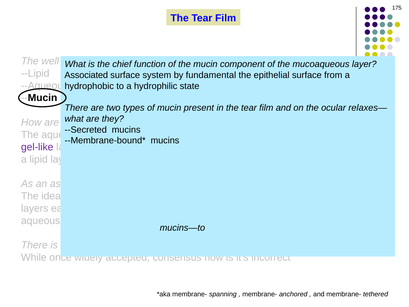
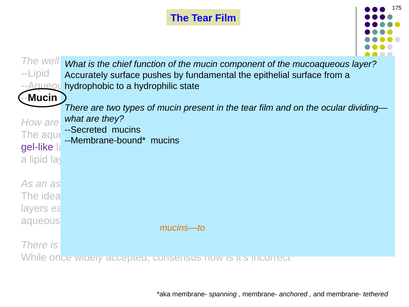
Associated: Associated -> Accurately
system: system -> pushes
relaxes—: relaxes— -> dividing—
mucins—to colour: black -> orange
